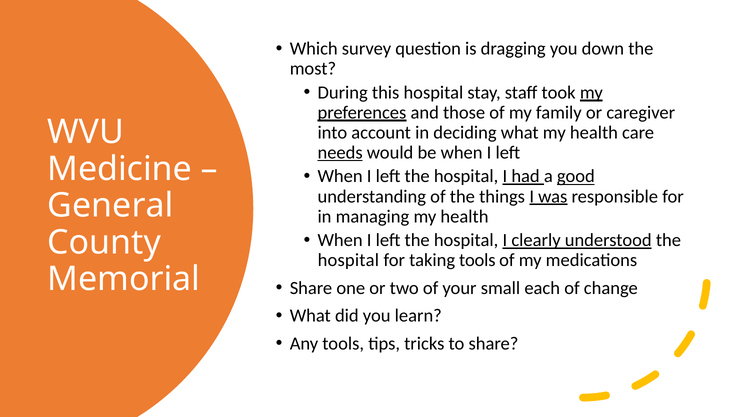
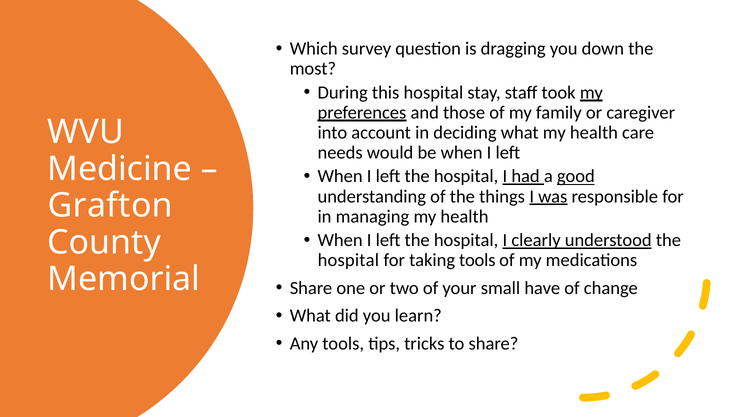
needs underline: present -> none
General: General -> Grafton
each: each -> have
